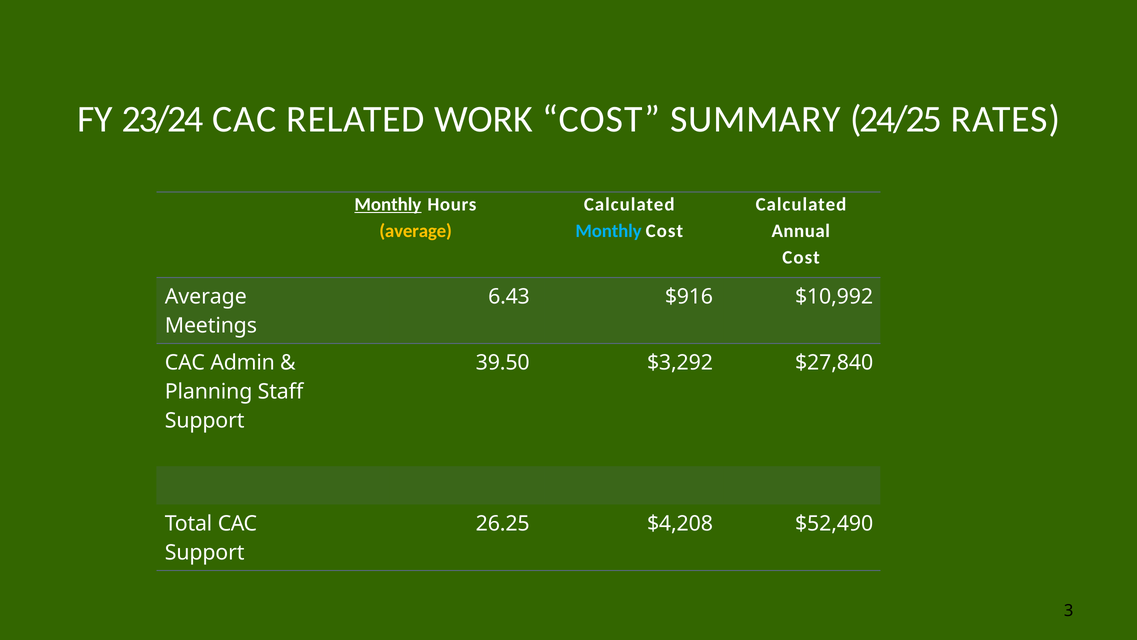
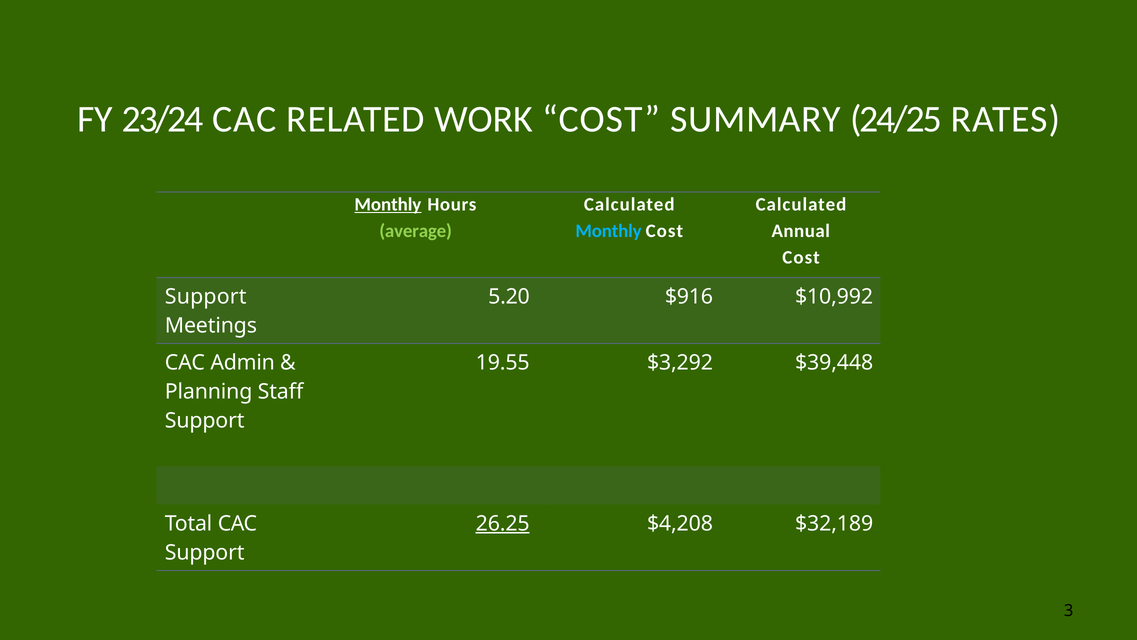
average at (416, 231) colour: yellow -> light green
Average at (206, 296): Average -> Support
6.43: 6.43 -> 5.20
39.50: 39.50 -> 19.55
$27,840: $27,840 -> $39,448
26.25 underline: none -> present
$52,490: $52,490 -> $32,189
